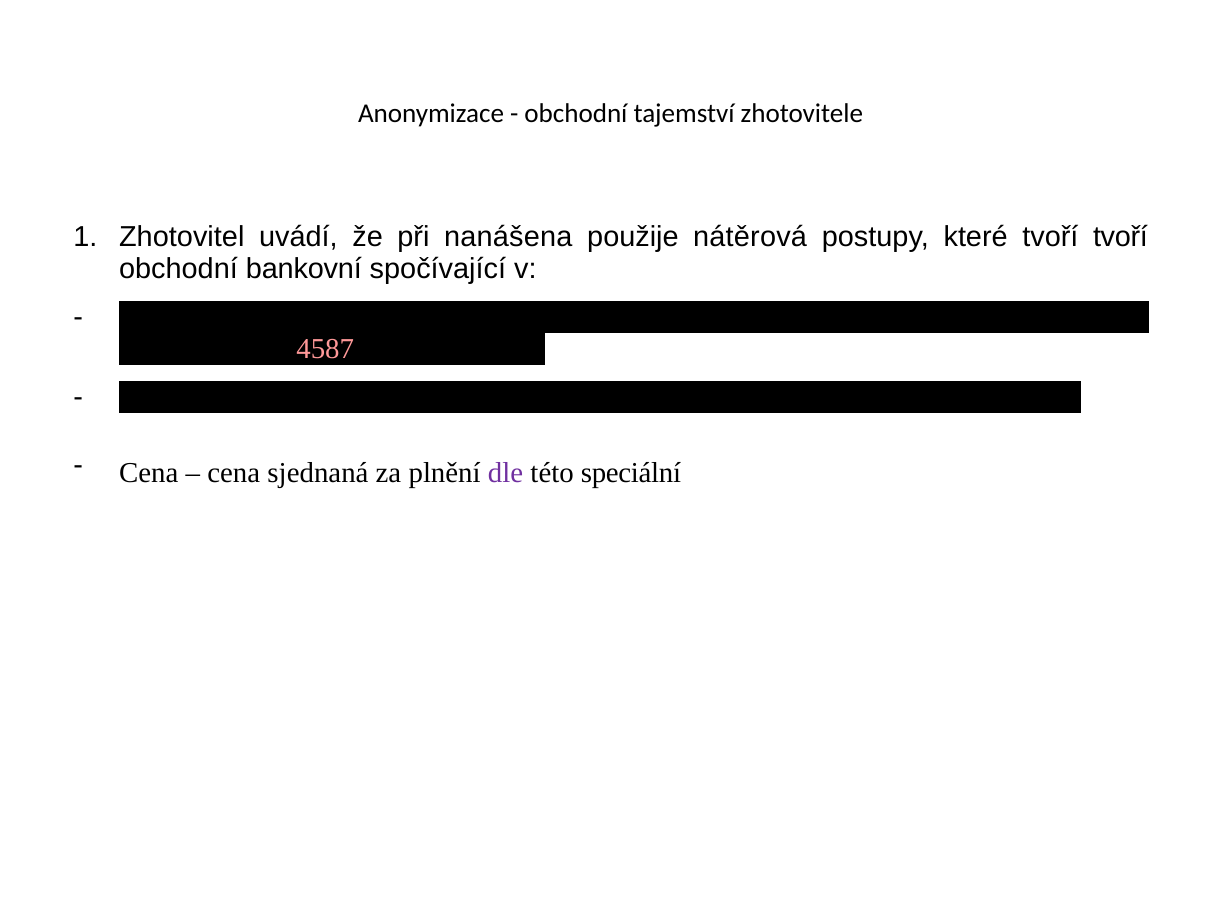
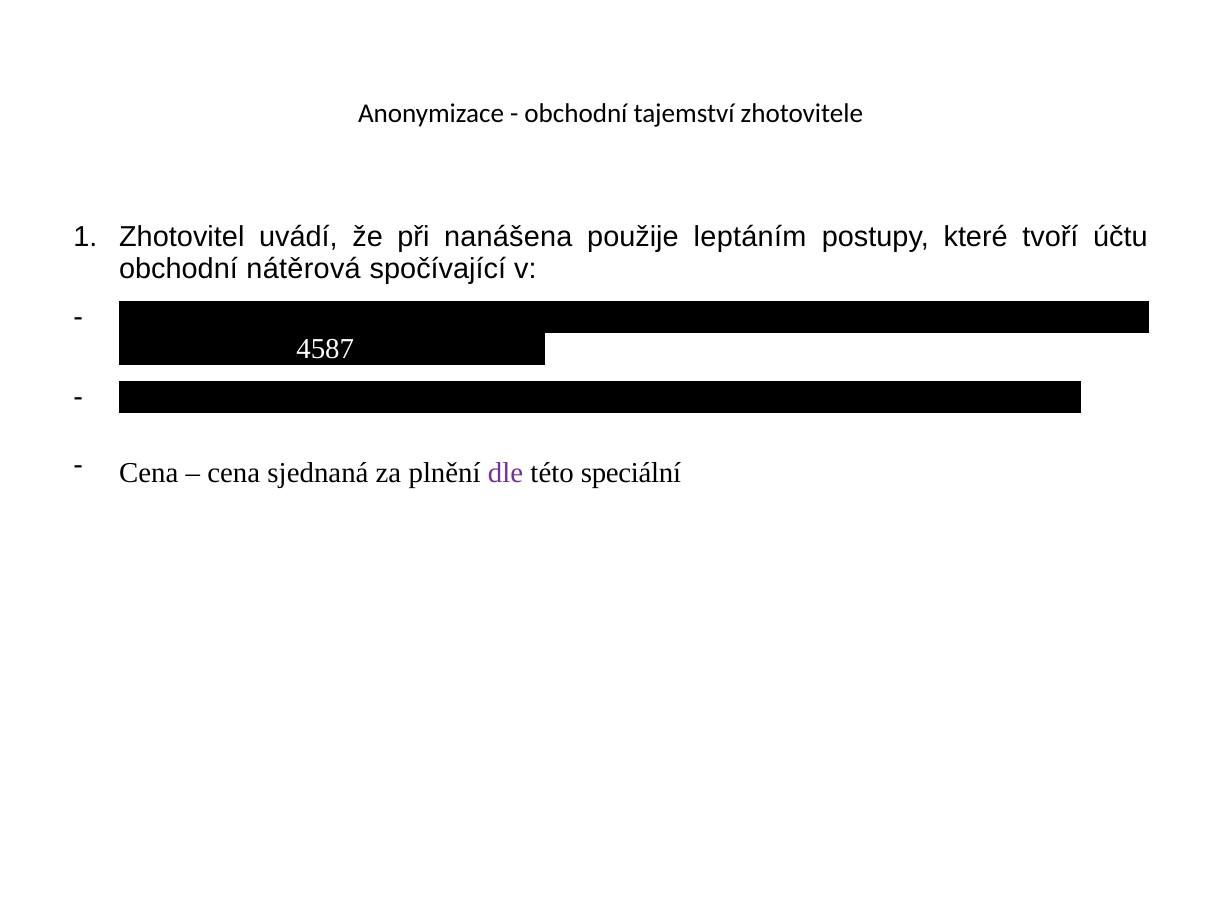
použije nátěrová: nátěrová -> leptáním
tvoří tvoří: tvoří -> účtu
obchodní bankovní: bankovní -> nátěrová
4587 colour: pink -> white
